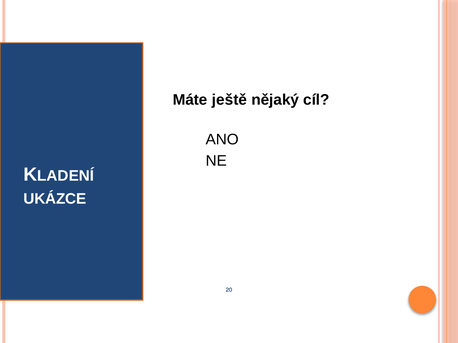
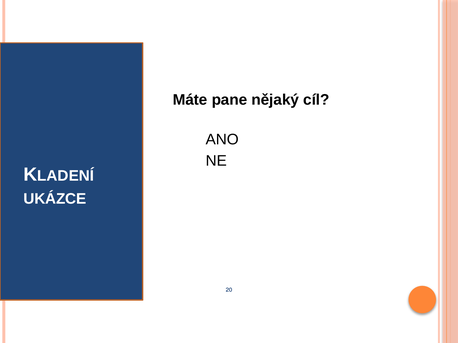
ještě: ještě -> pane
